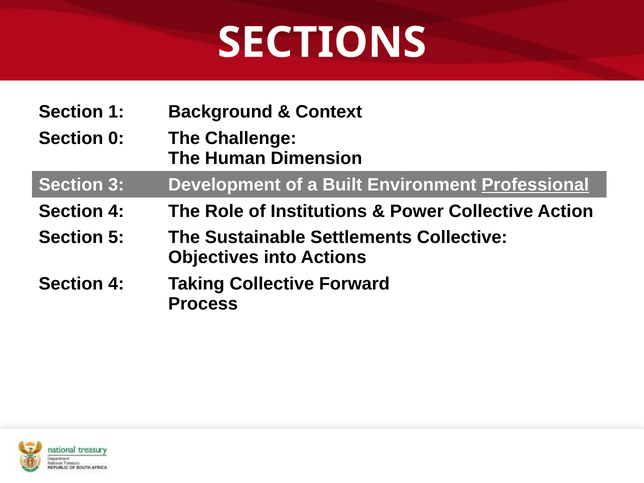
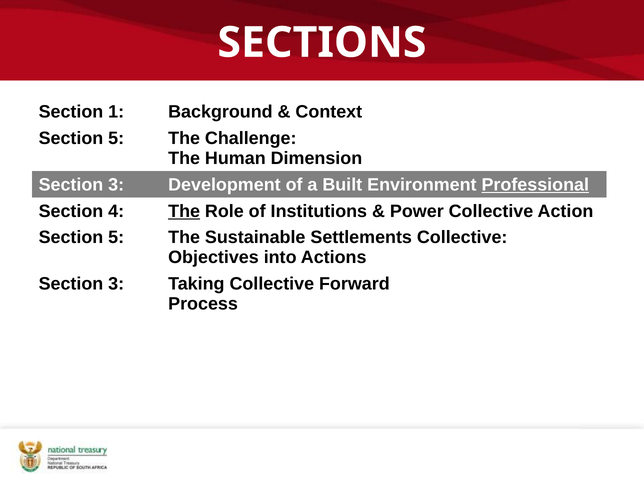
0 at (116, 138): 0 -> 5
The at (184, 211) underline: none -> present
4 at (116, 284): 4 -> 3
